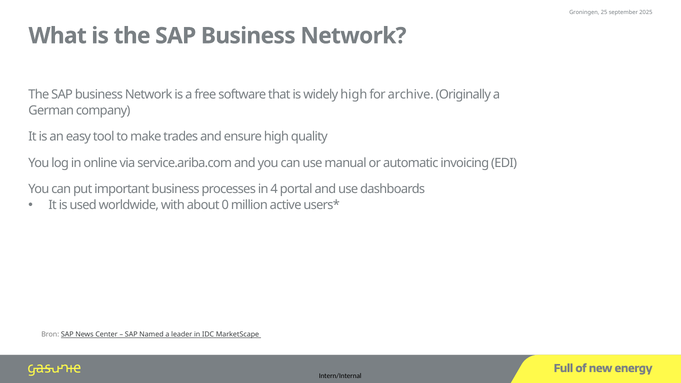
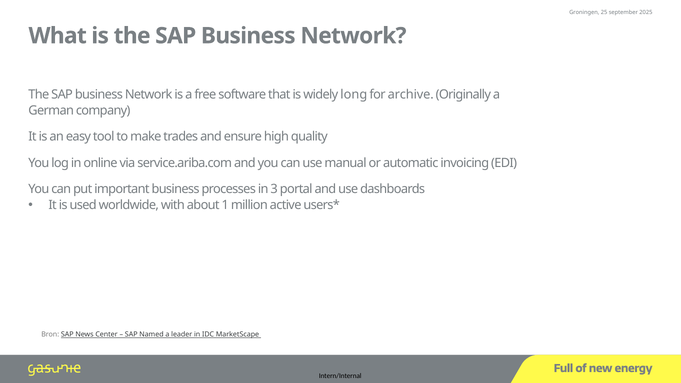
widely high: high -> long
4: 4 -> 3
0: 0 -> 1
